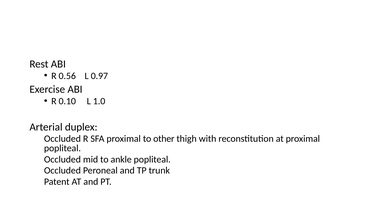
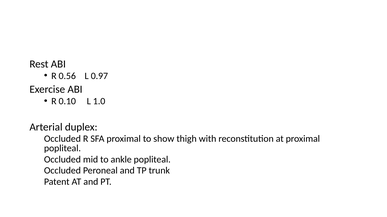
other: other -> show
